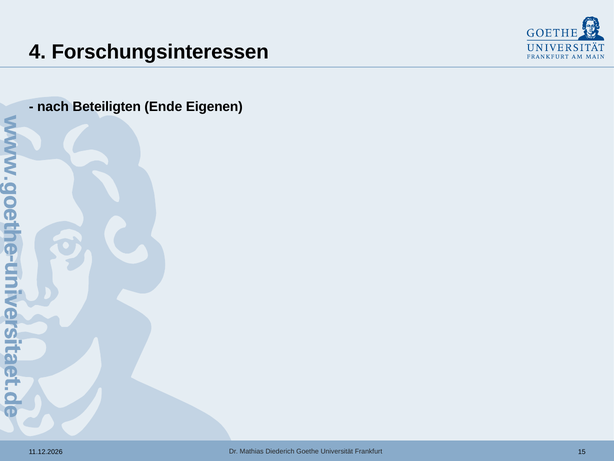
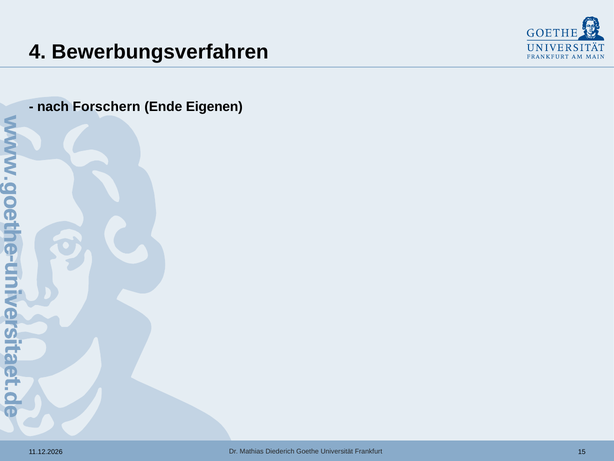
Forschungsinteressen: Forschungsinteressen -> Bewerbungsverfahren
Beteiligten: Beteiligten -> Forschern
